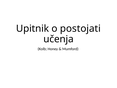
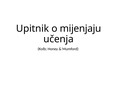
postojati: postojati -> mijenjaju
